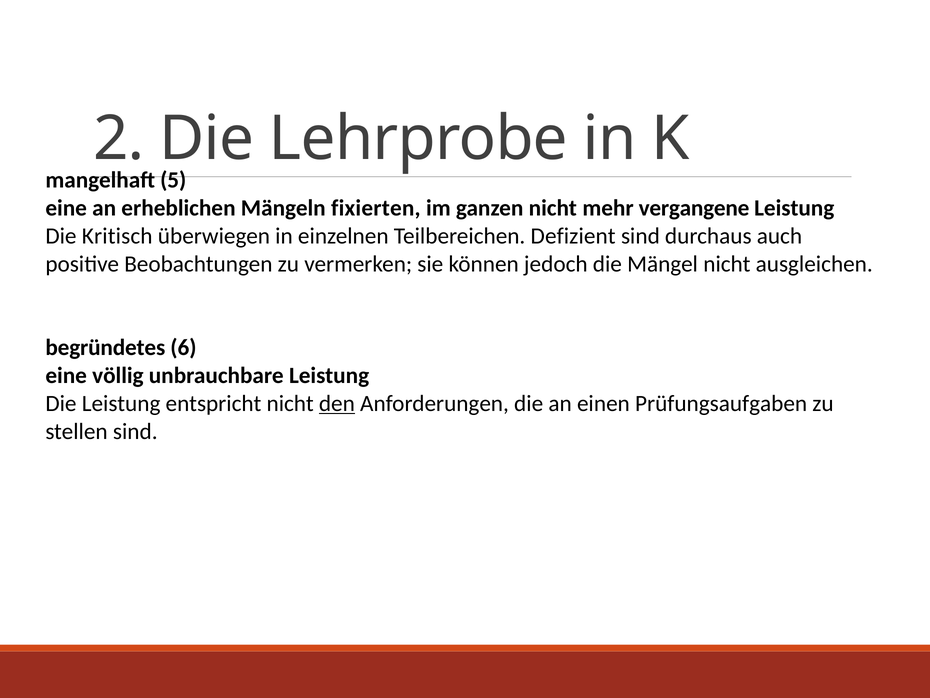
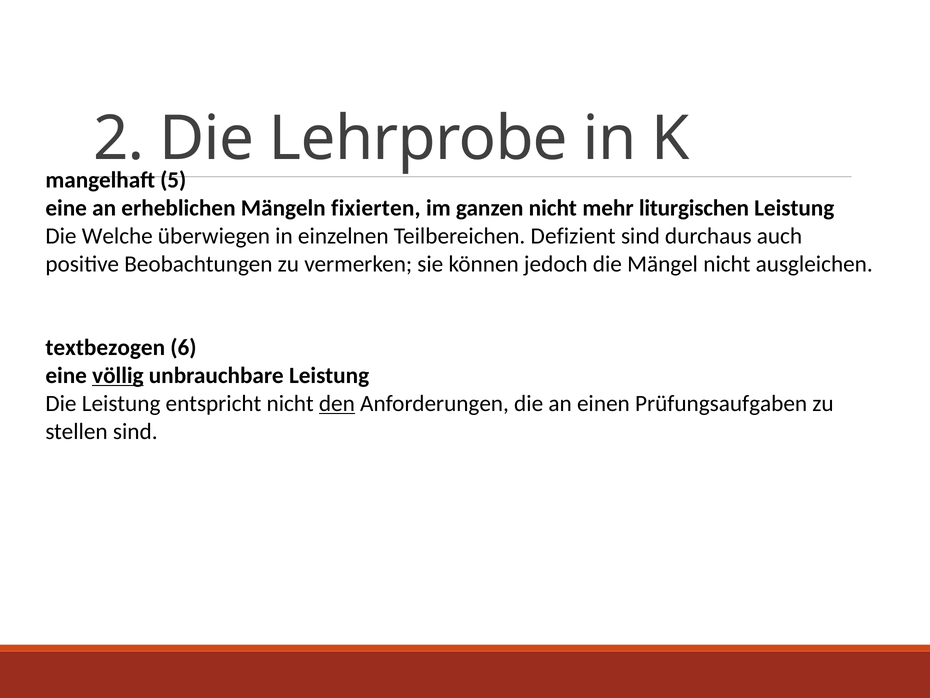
vergangene: vergangene -> liturgischen
Kritisch: Kritisch -> Welche
begründetes: begründetes -> textbezogen
völlig underline: none -> present
